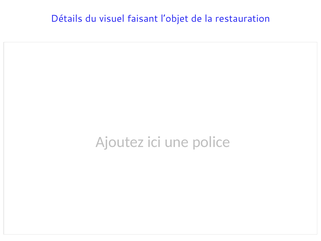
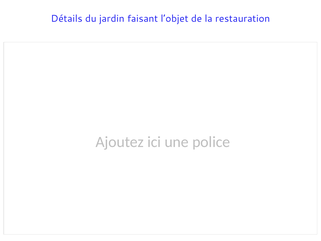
visuel: visuel -> jardin
